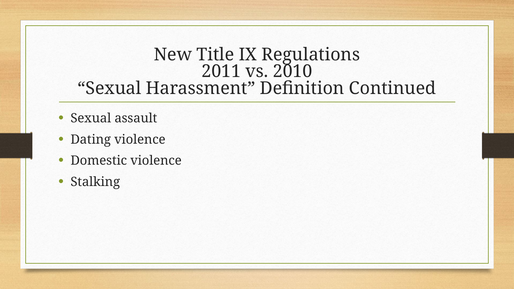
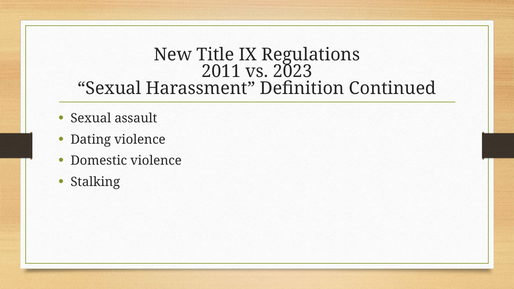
2010: 2010 -> 2023
